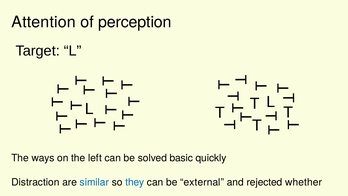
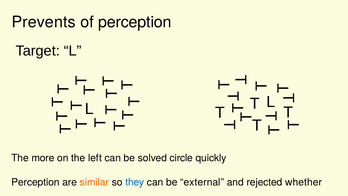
Attention: Attention -> Prevents
ways: ways -> more
basic: basic -> circle
Distraction at (35, 182): Distraction -> Perception
similar colour: blue -> orange
